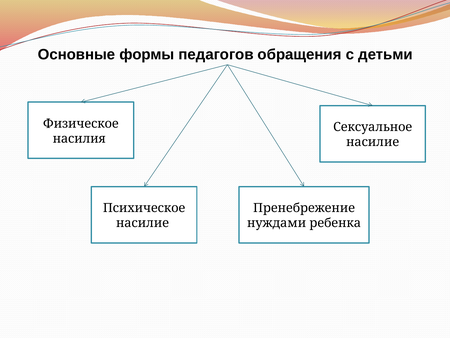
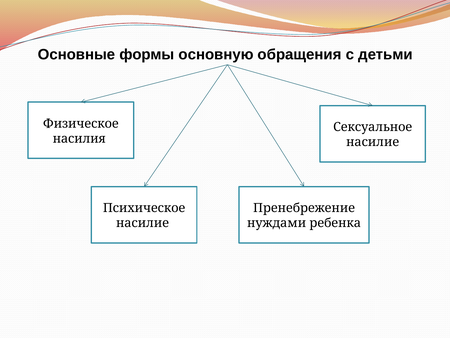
педагогов: педагогов -> основную
